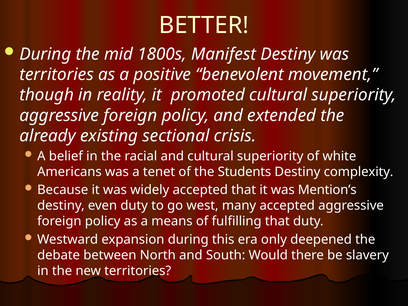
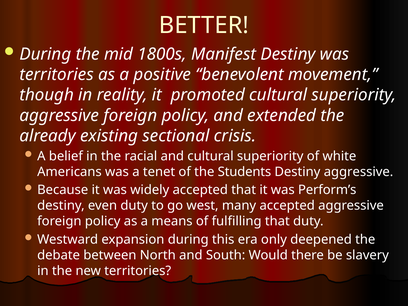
Destiny complexity: complexity -> aggressive
Mention’s: Mention’s -> Perform’s
